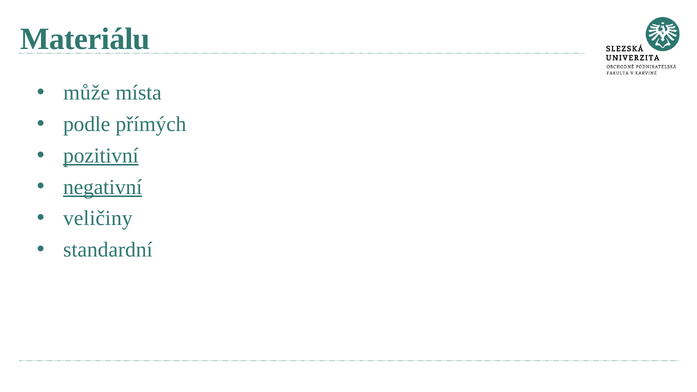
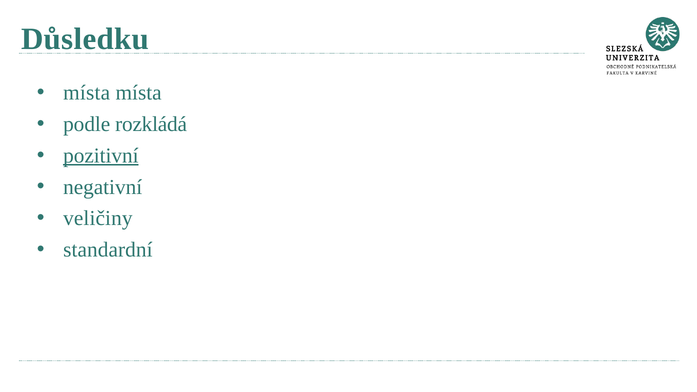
Materiálu: Materiálu -> Důsledku
může at (87, 93): může -> místa
přímých: přímých -> rozkládá
negativní underline: present -> none
